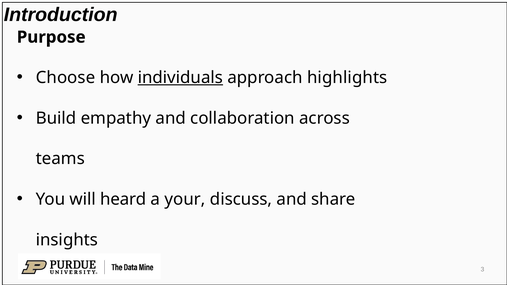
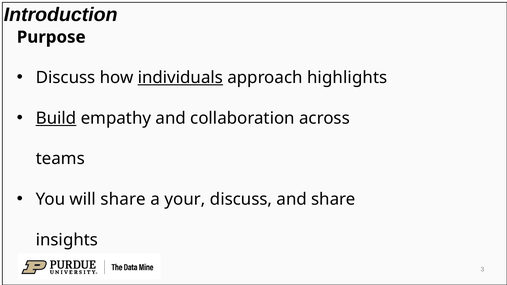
Choose at (66, 78): Choose -> Discuss
Build underline: none -> present
will heard: heard -> share
